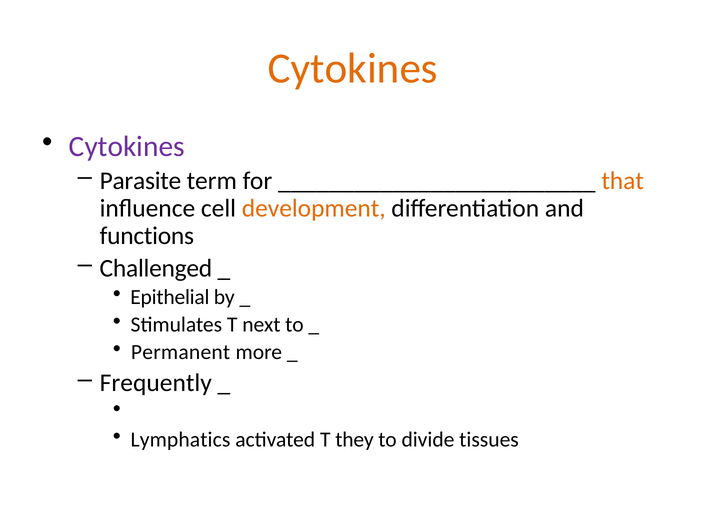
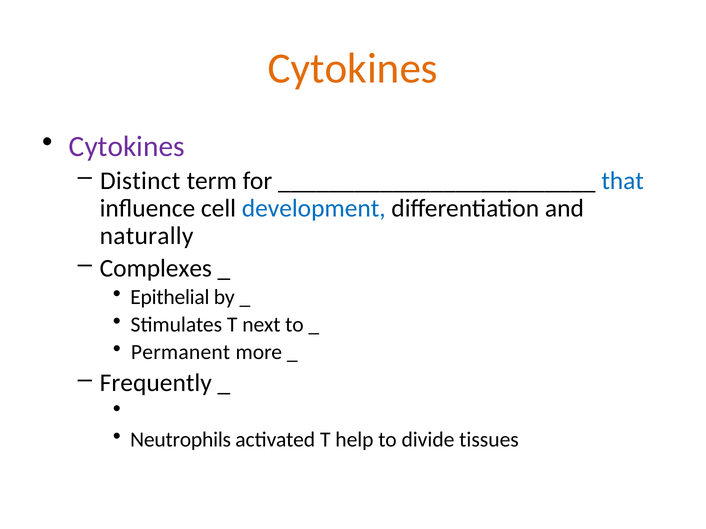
Parasite: Parasite -> Distinct
that colour: orange -> blue
development colour: orange -> blue
functions: functions -> naturally
Challenged: Challenged -> Complexes
Lymphatics: Lymphatics -> Neutrophils
they: they -> help
